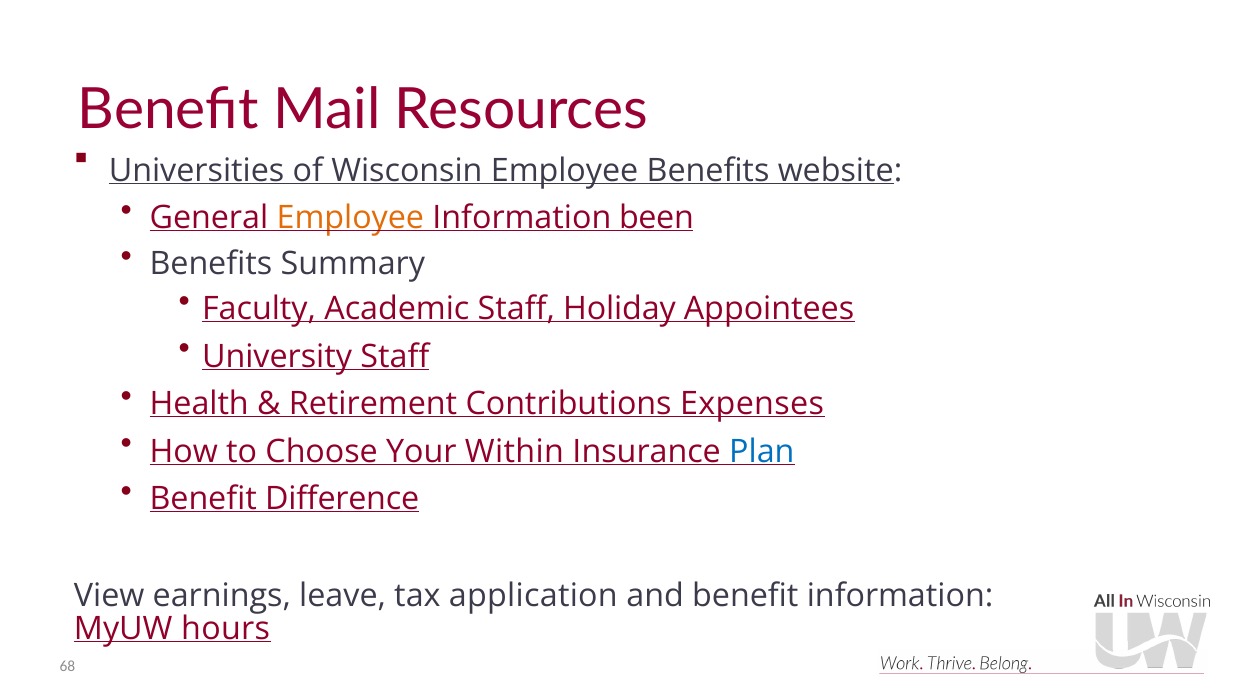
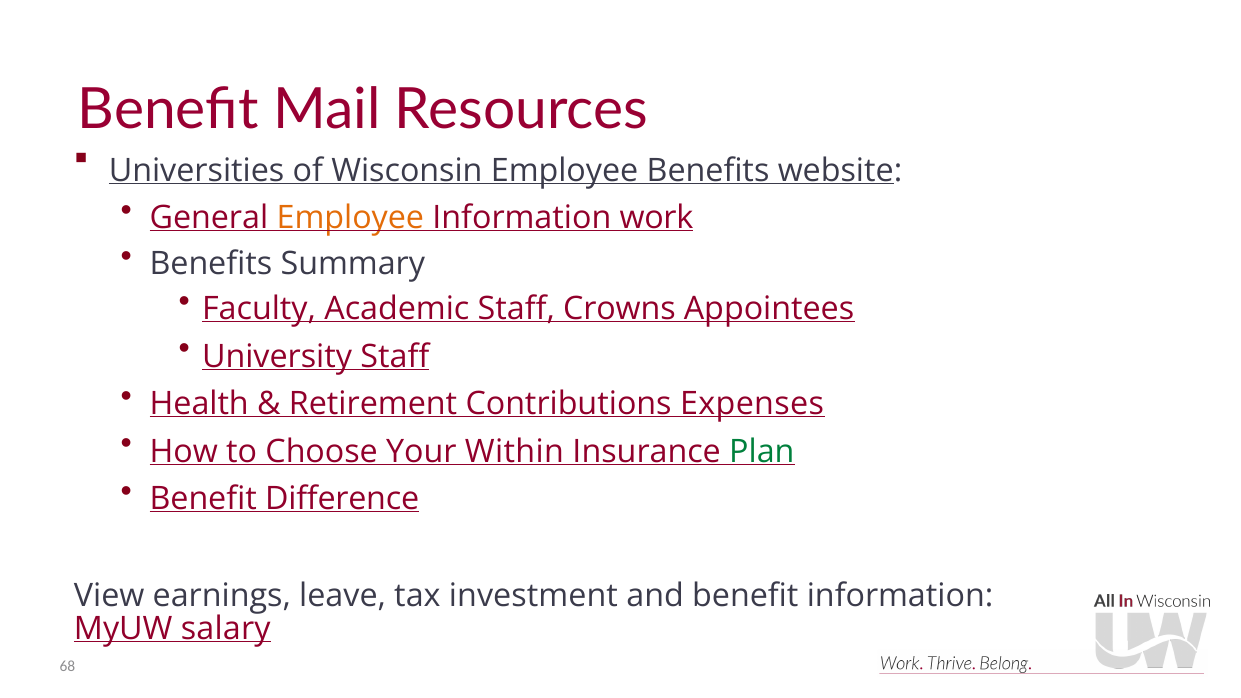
been: been -> work
Holiday: Holiday -> Crowns
Plan colour: blue -> green
application: application -> investment
hours: hours -> salary
